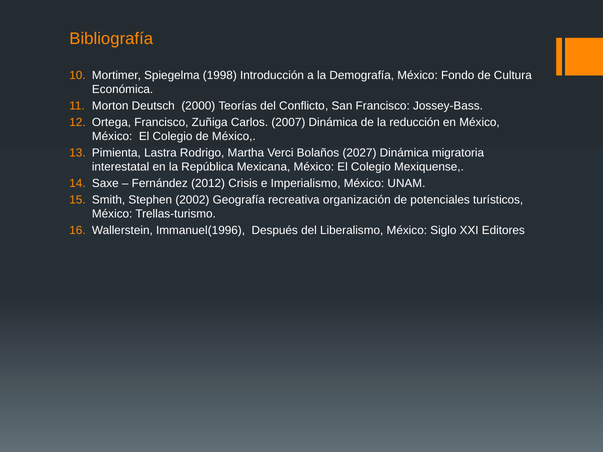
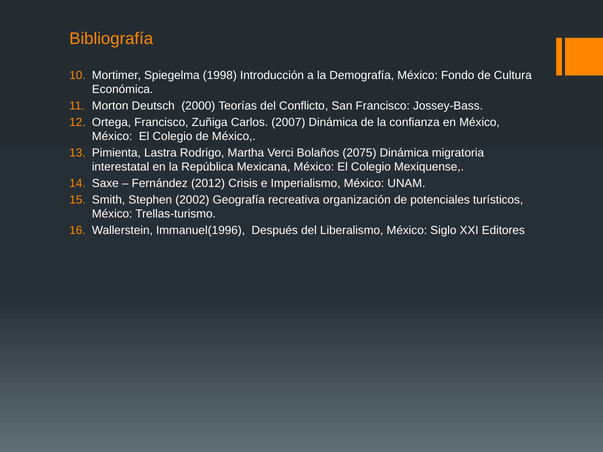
reducción: reducción -> confianza
2027: 2027 -> 2075
